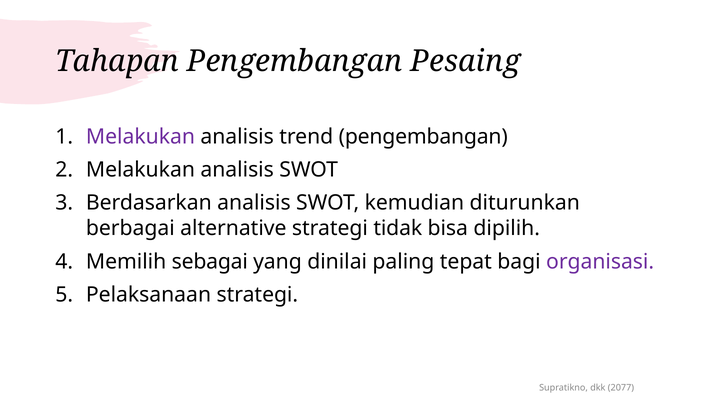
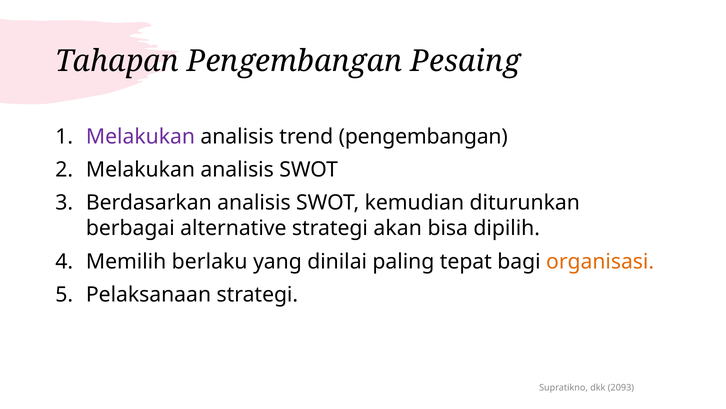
tidak: tidak -> akan
sebagai: sebagai -> berlaku
organisasi colour: purple -> orange
2077: 2077 -> 2093
